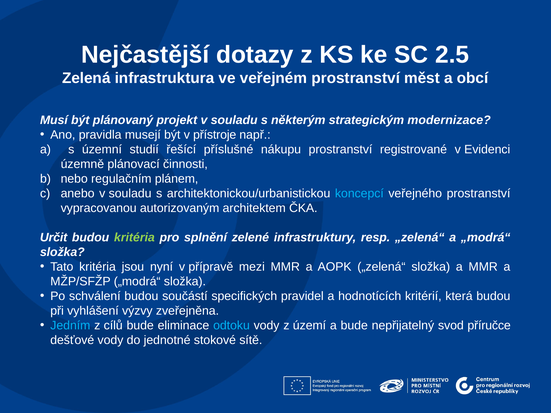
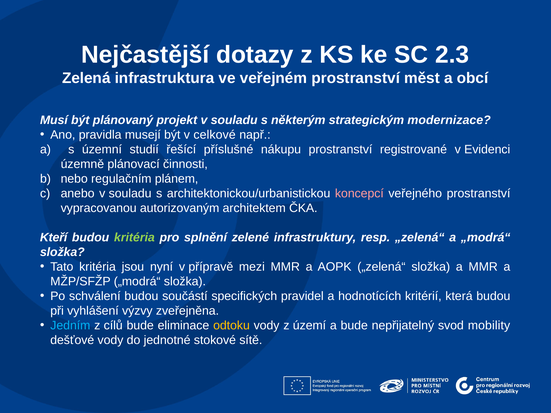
2.5: 2.5 -> 2.3
přístroje: přístroje -> celkové
koncepcí colour: light blue -> pink
Určit: Určit -> Kteří
odtoku colour: light blue -> yellow
příručce: příručce -> mobility
